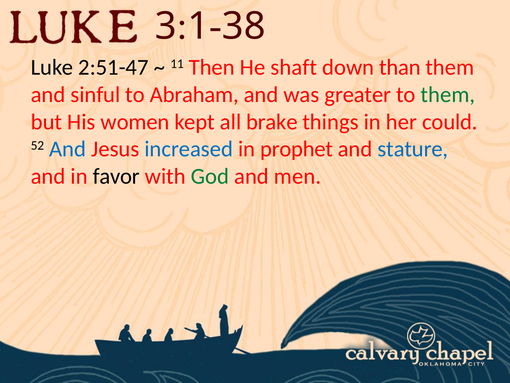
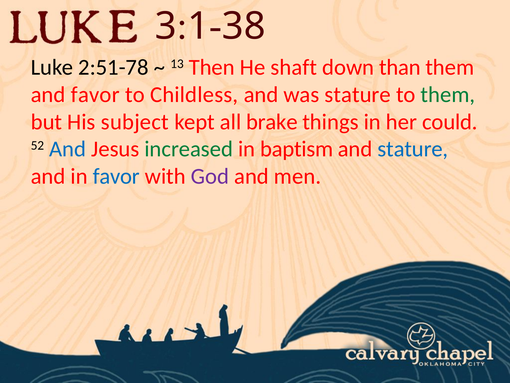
2:51-47: 2:51-47 -> 2:51-78
11: 11 -> 13
and sinful: sinful -> favor
Abraham: Abraham -> Childless
was greater: greater -> stature
women: women -> subject
increased colour: blue -> green
prophet: prophet -> baptism
favor at (116, 176) colour: black -> blue
God colour: green -> purple
